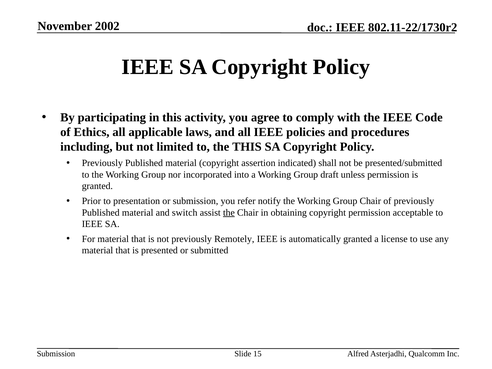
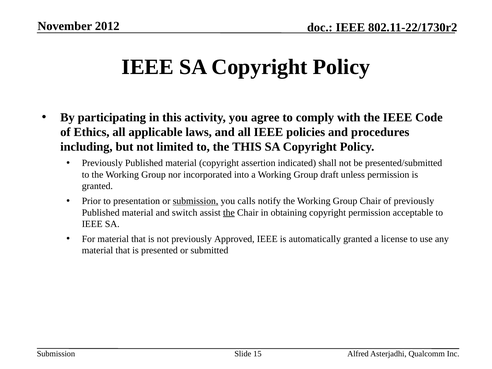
2002: 2002 -> 2012
submission at (196, 201) underline: none -> present
refer: refer -> calls
Remotely: Remotely -> Approved
